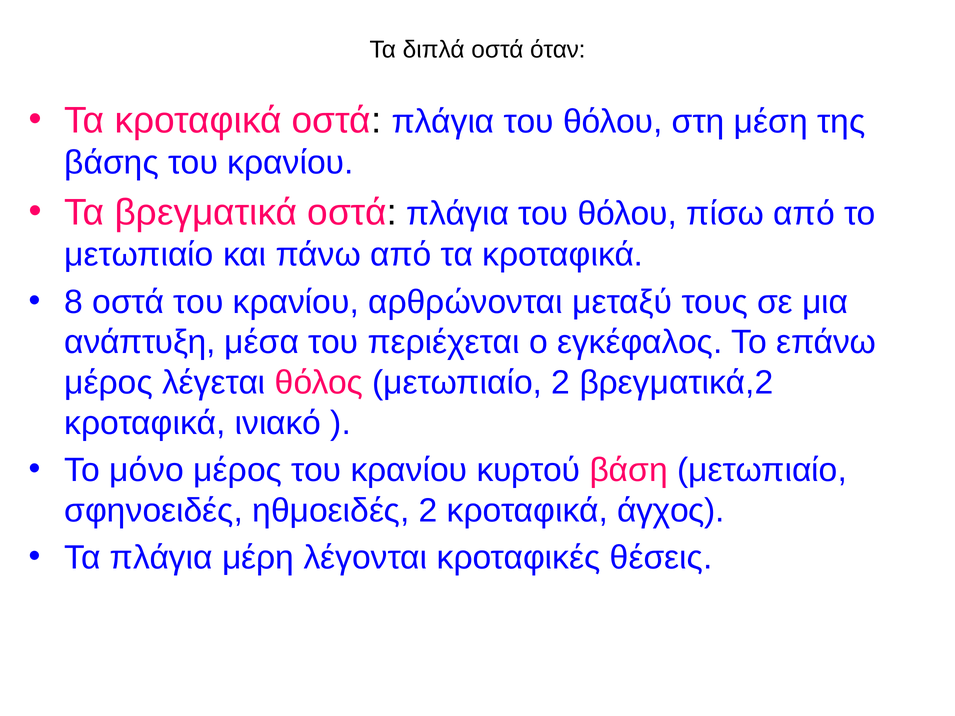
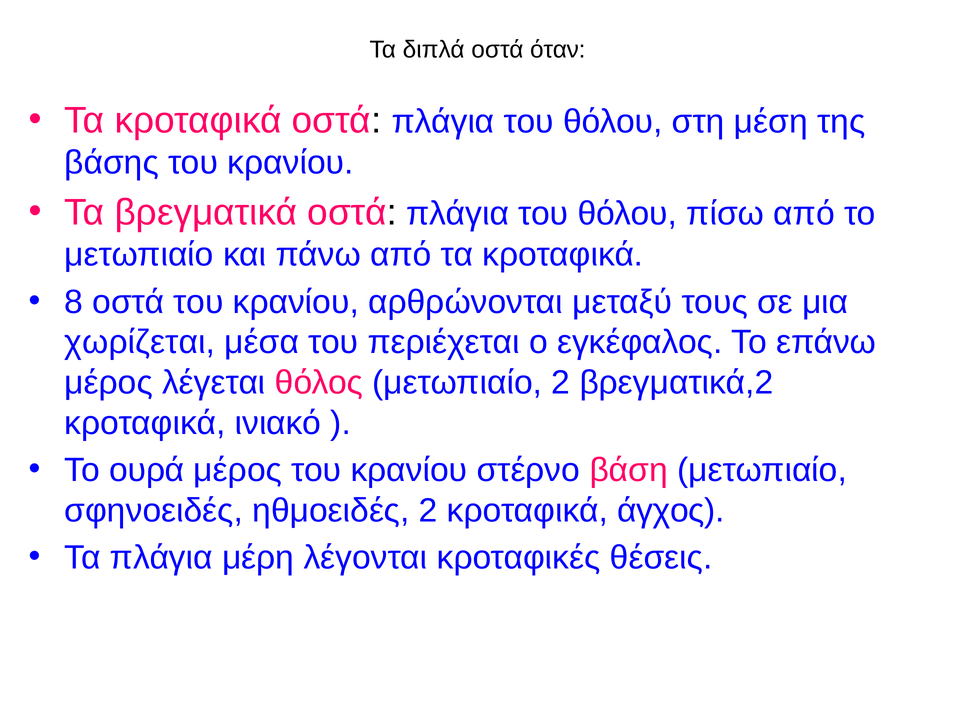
ανάπτυξη: ανάπτυξη -> χωρίζεται
μόνο: μόνο -> ουρά
κυρτού: κυρτού -> στέρνο
